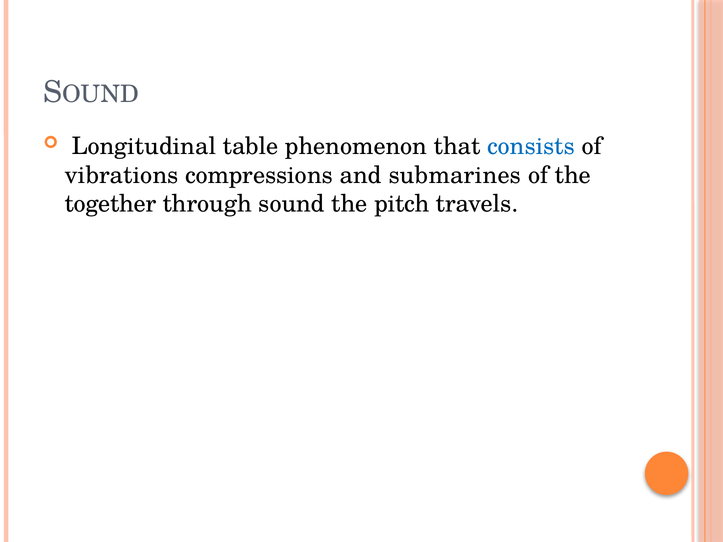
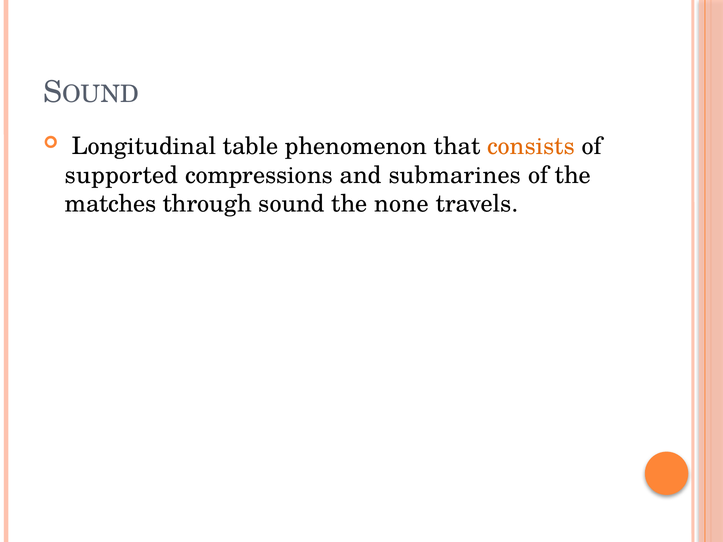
consists colour: blue -> orange
vibrations: vibrations -> supported
together: together -> matches
pitch: pitch -> none
